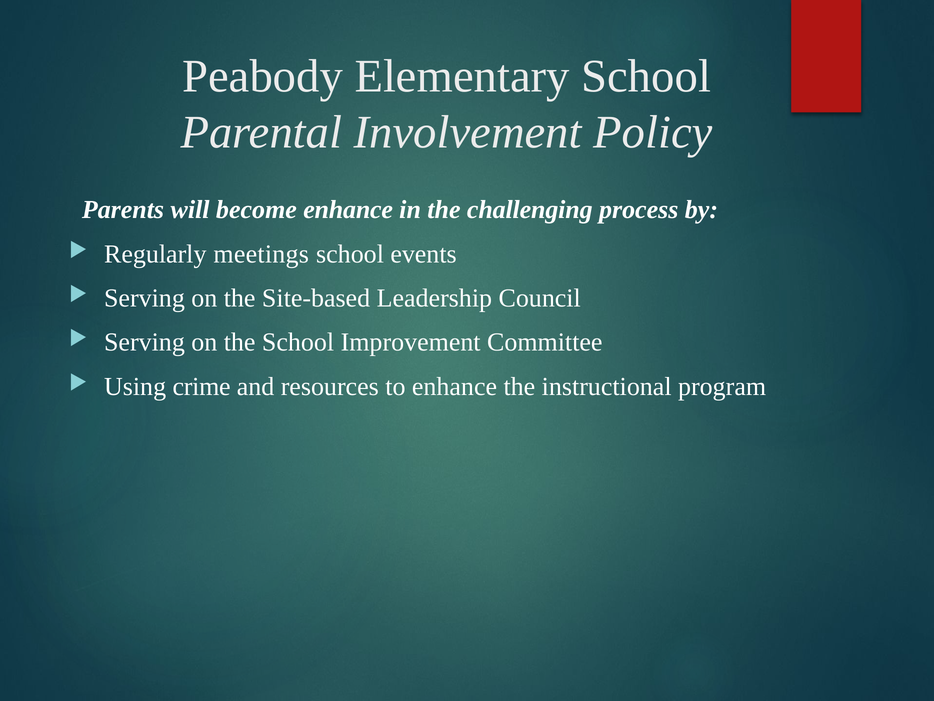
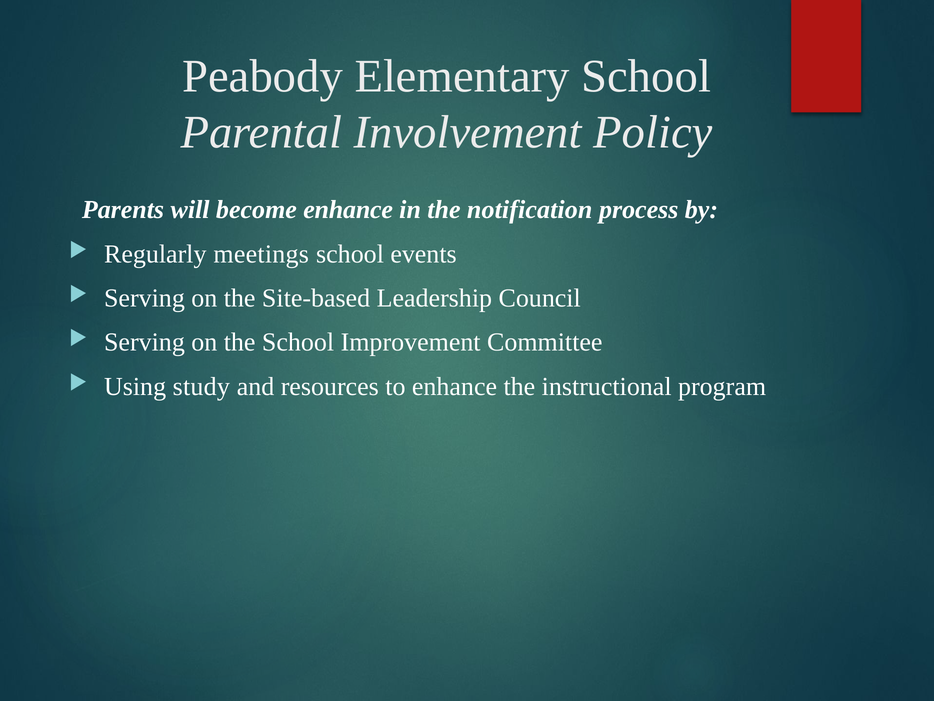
challenging: challenging -> notification
crime: crime -> study
